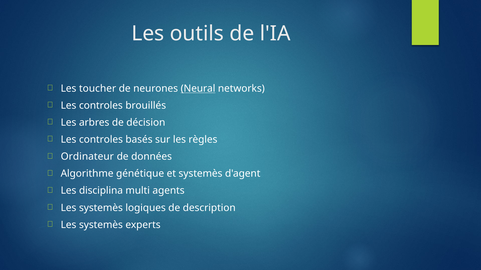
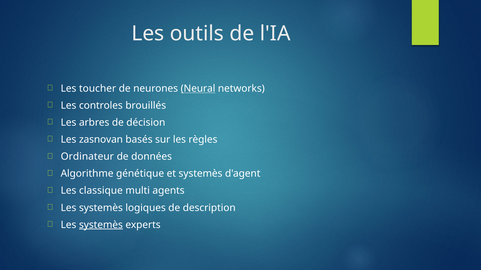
controles at (101, 140): controles -> zasnovan
disciplina: disciplina -> classique
systemès at (101, 225) underline: none -> present
